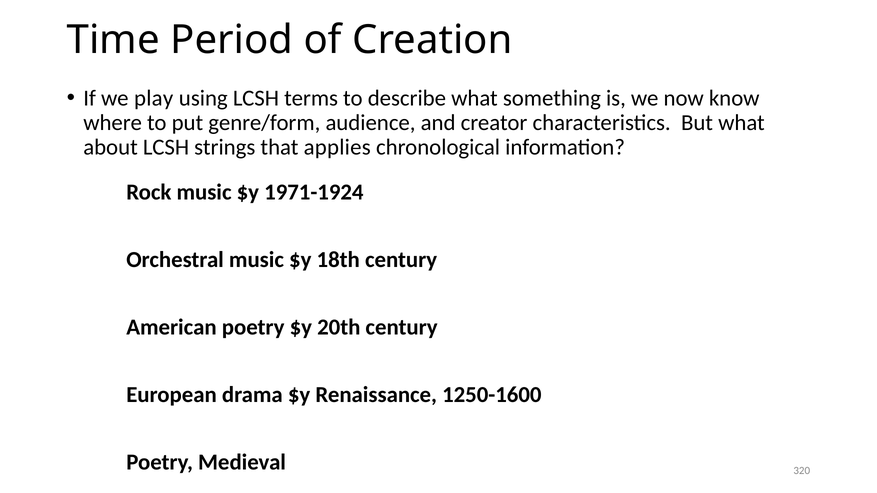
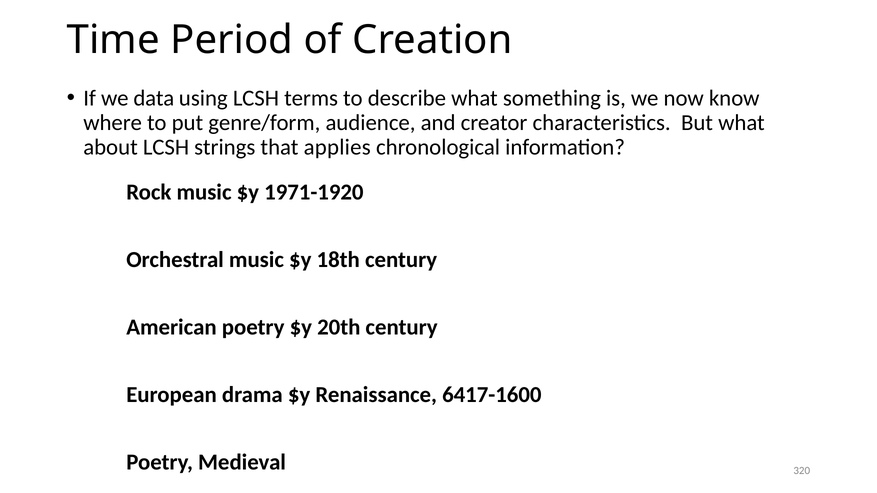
play: play -> data
1971-1924: 1971-1924 -> 1971-1920
1250-1600: 1250-1600 -> 6417-1600
